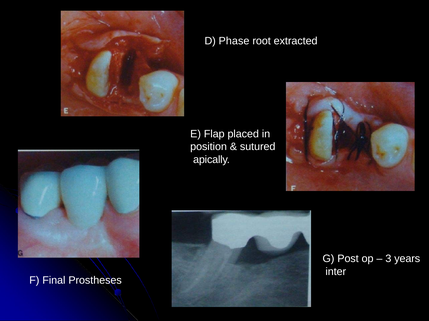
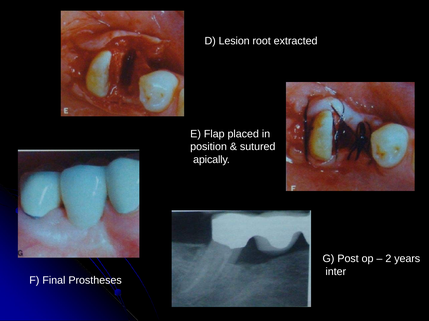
Phase: Phase -> Lesion
3: 3 -> 2
